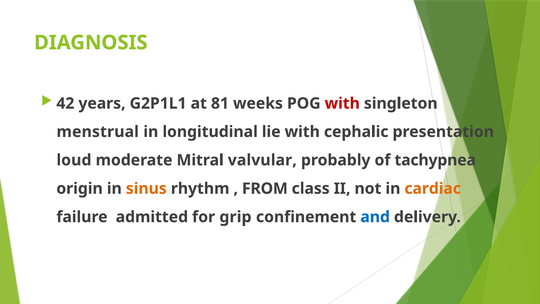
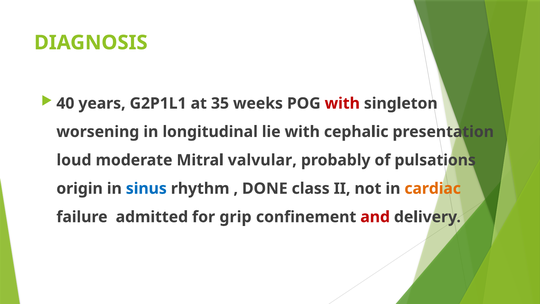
42: 42 -> 40
81: 81 -> 35
menstrual: menstrual -> worsening
tachypnea: tachypnea -> pulsations
sinus colour: orange -> blue
FROM: FROM -> DONE
and colour: blue -> red
